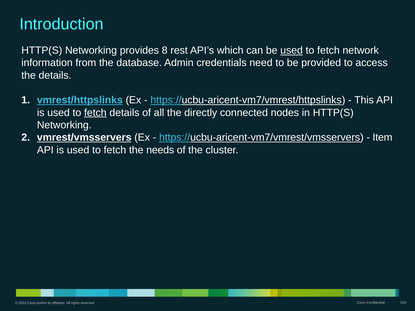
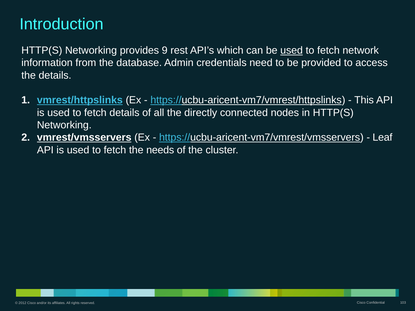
8: 8 -> 9
fetch at (95, 113) underline: present -> none
Item: Item -> Leaf
